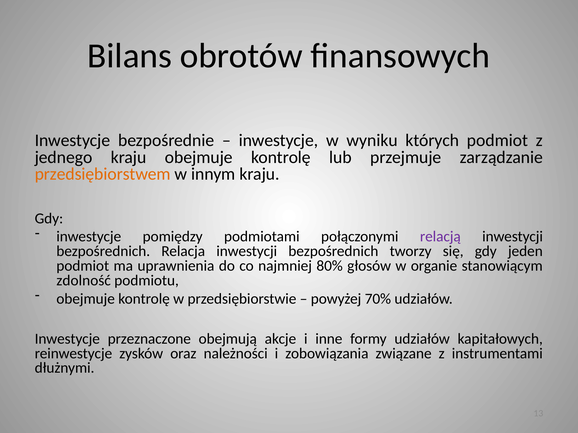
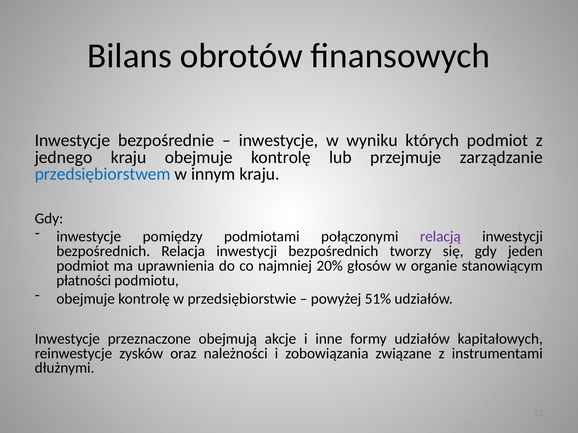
przedsiębiorstwem colour: orange -> blue
80%: 80% -> 20%
zdolność: zdolność -> płatności
70%: 70% -> 51%
